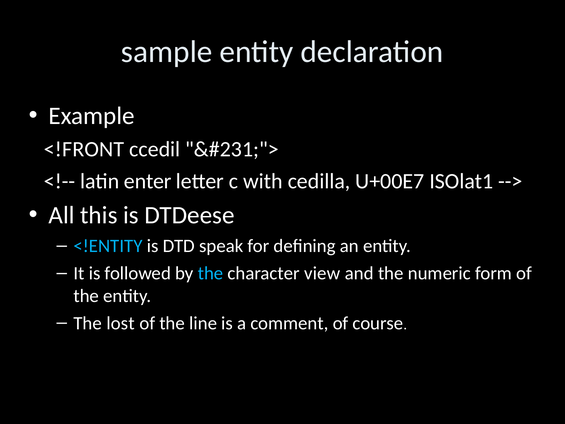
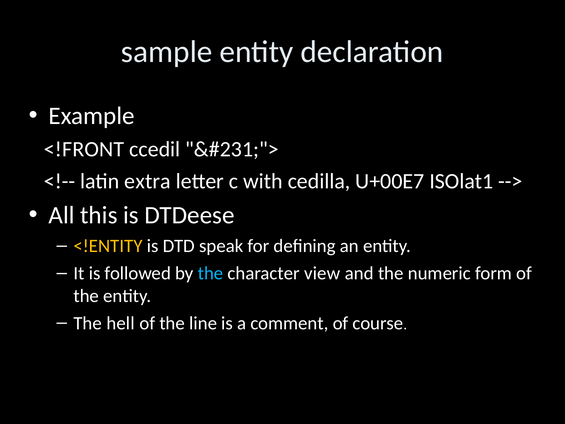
enter: enter -> extra
<!ENTITY colour: light blue -> yellow
lost: lost -> hell
